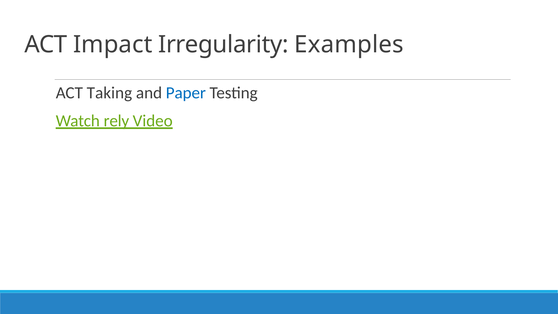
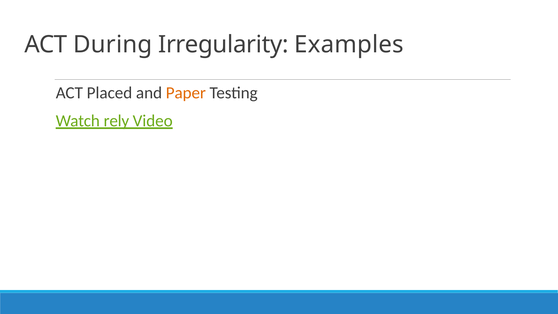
Impact: Impact -> During
Taking: Taking -> Placed
Paper colour: blue -> orange
